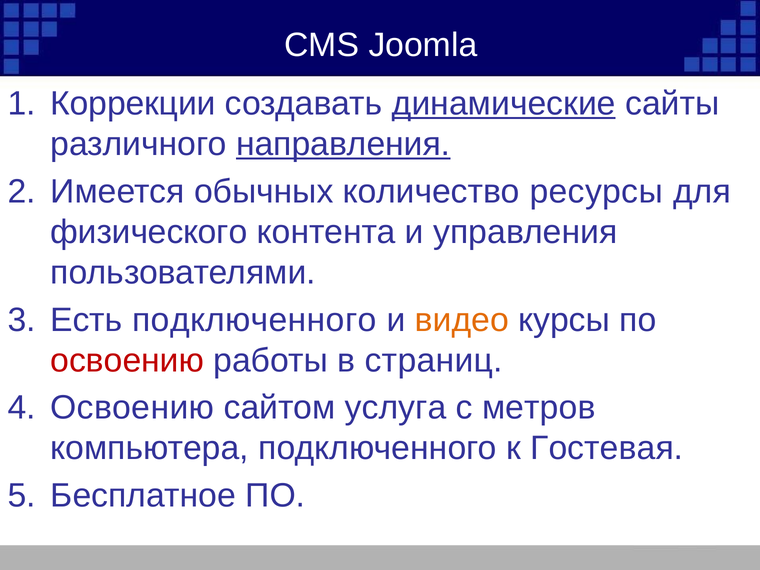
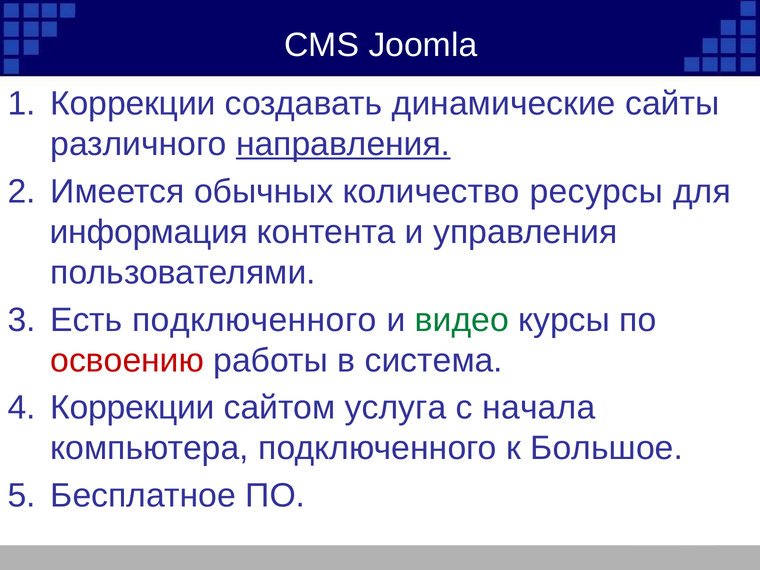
динамические underline: present -> none
физического: физического -> информация
видео colour: orange -> green
страниц: страниц -> система
Освоению at (132, 408): Освоению -> Коррекции
метров: метров -> начала
Гостевая: Гостевая -> Большое
